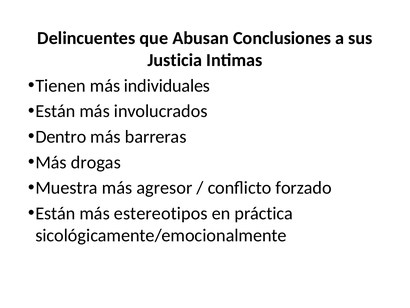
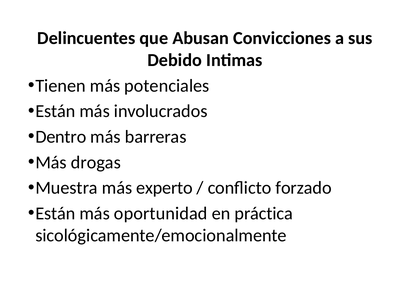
Conclusiones: Conclusiones -> Convicciones
Justicia: Justicia -> Debido
individuales: individuales -> potenciales
agresor: agresor -> experto
estereotipos: estereotipos -> oportunidad
